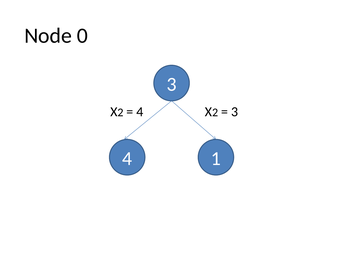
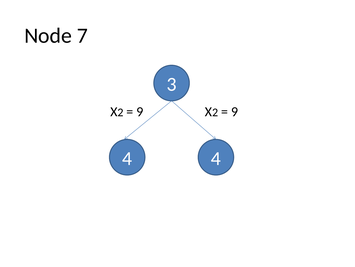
0: 0 -> 7
4 at (140, 112): 4 -> 9
3 at (235, 112): 3 -> 9
4 1: 1 -> 4
